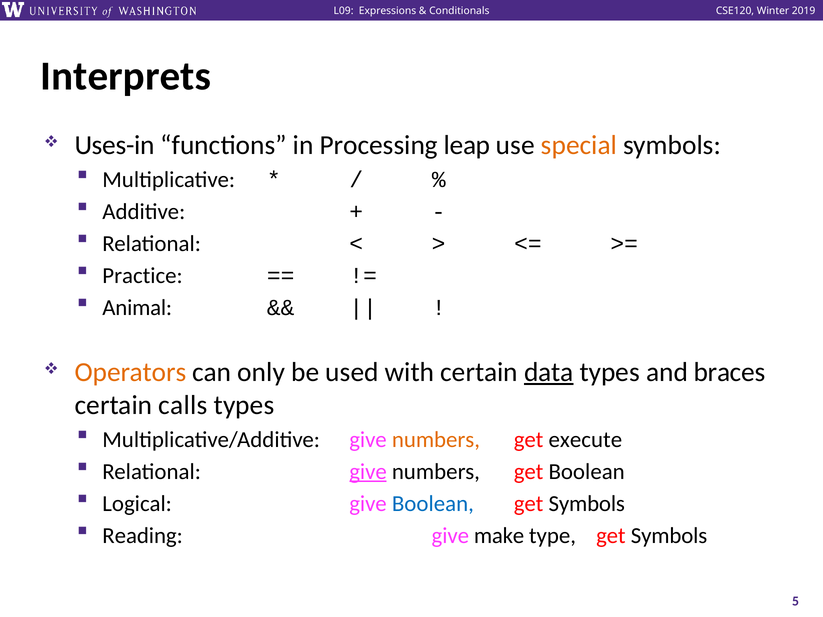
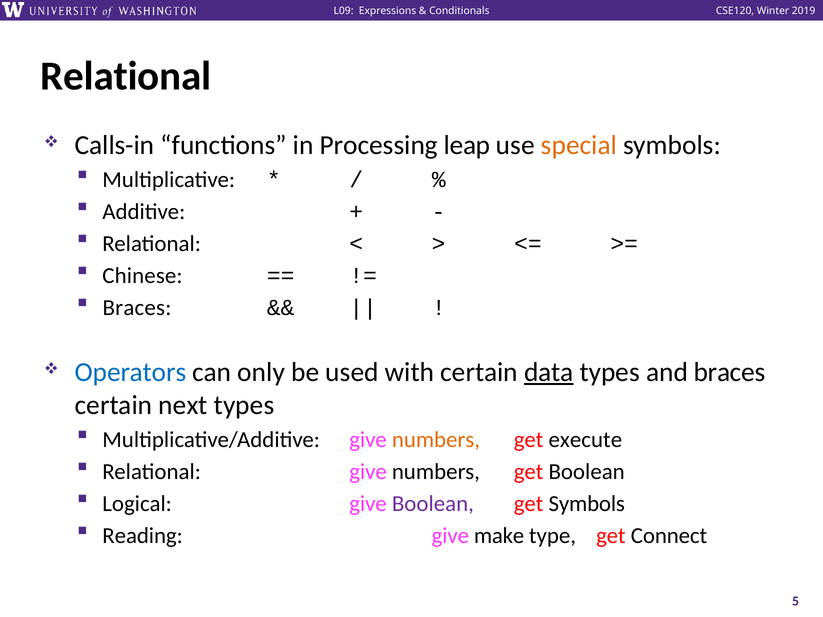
Interprets at (126, 76): Interprets -> Relational
Uses-in: Uses-in -> Calls-in
Practice: Practice -> Chinese
Animal at (137, 308): Animal -> Braces
Operators colour: orange -> blue
calls: calls -> next
give at (368, 472) underline: present -> none
Boolean at (433, 504) colour: blue -> purple
type get Symbols: Symbols -> Connect
